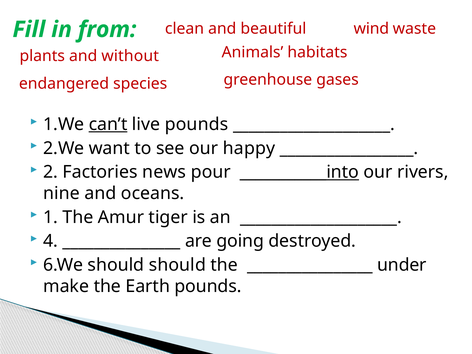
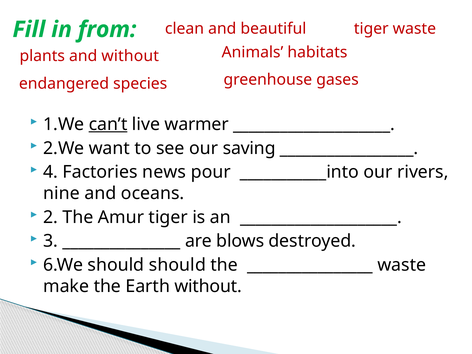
beautiful wind: wind -> tiger
live pounds: pounds -> warmer
happy: happy -> saving
2: 2 -> 4
___________into underline: present -> none
1: 1 -> 2
4: 4 -> 3
going: going -> blows
under at (402, 265): under -> waste
Earth pounds: pounds -> without
